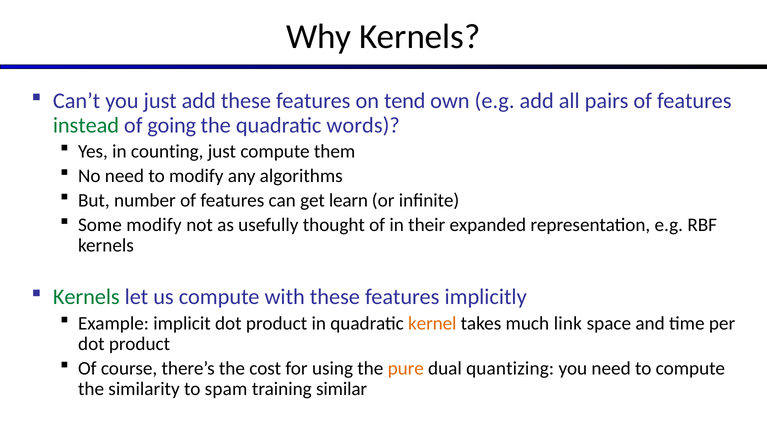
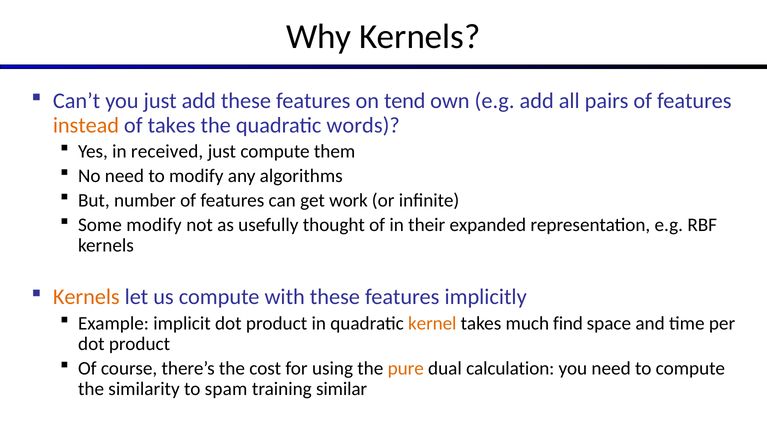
instead colour: green -> orange
of going: going -> takes
counting: counting -> received
learn: learn -> work
Kernels at (86, 297) colour: green -> orange
link: link -> find
quantizing: quantizing -> calculation
